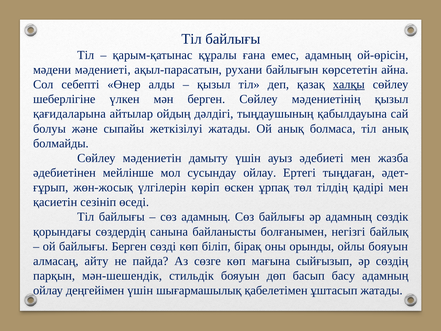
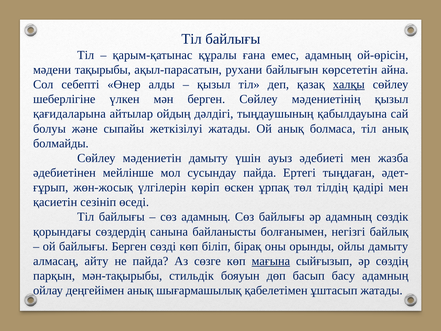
мәдениеті: мәдениеті -> тақырыбы
сусындау ойлау: ойлау -> пайда
ойлы бояуын: бояуын -> дамыту
мағына underline: none -> present
мән-шешендік: мән-шешендік -> мән-тақырыбы
деңгейімен үшін: үшін -> анық
